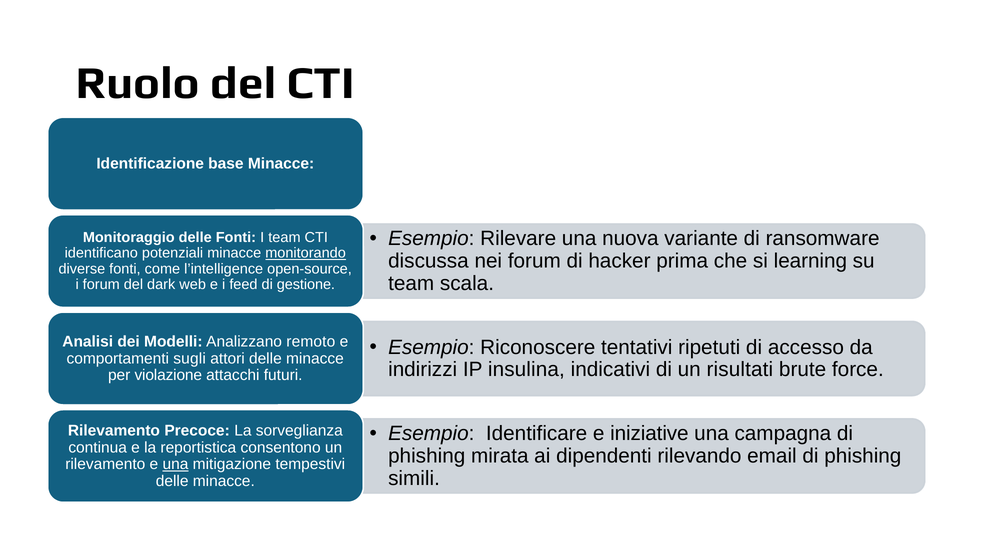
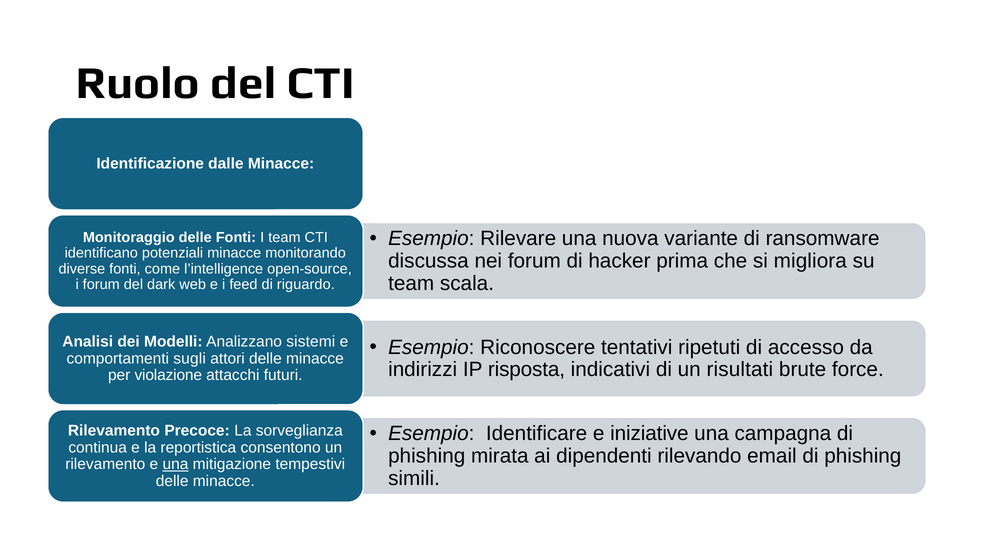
base: base -> dalle
monitorando underline: present -> none
learning: learning -> migliora
gestione: gestione -> riguardo
remoto: remoto -> sistemi
insulina: insulina -> risposta
